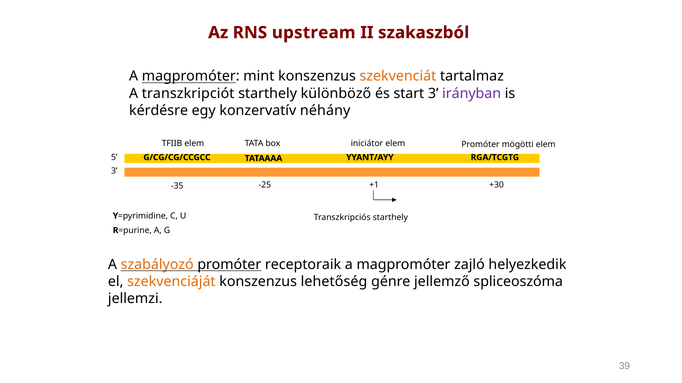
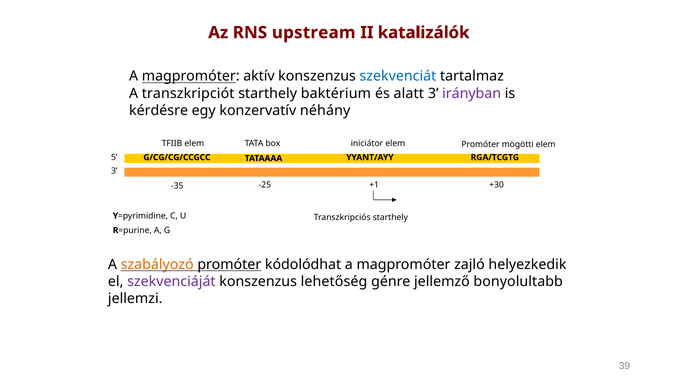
szakaszból: szakaszból -> katalizálók
mint: mint -> aktív
szekvenciát colour: orange -> blue
különböző: különböző -> baktérium
start: start -> alatt
receptoraik: receptoraik -> kódolódhat
szekvenciáját colour: orange -> purple
spliceoszóma: spliceoszóma -> bonyolultabb
